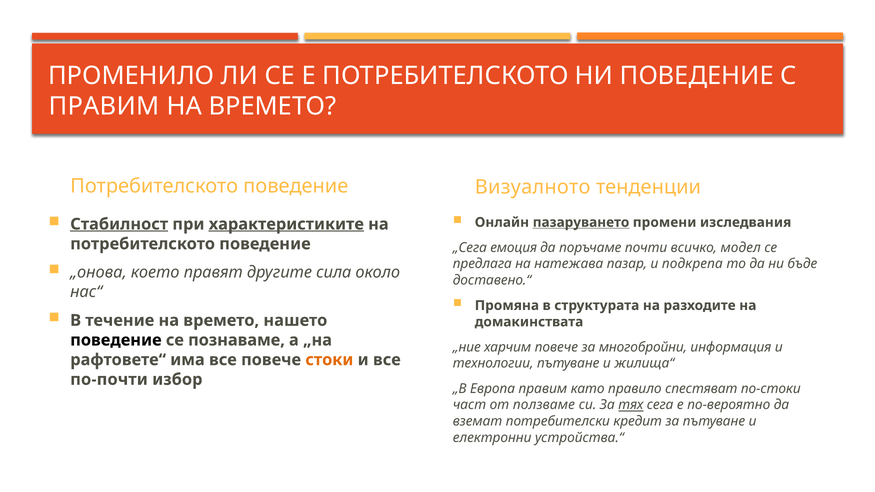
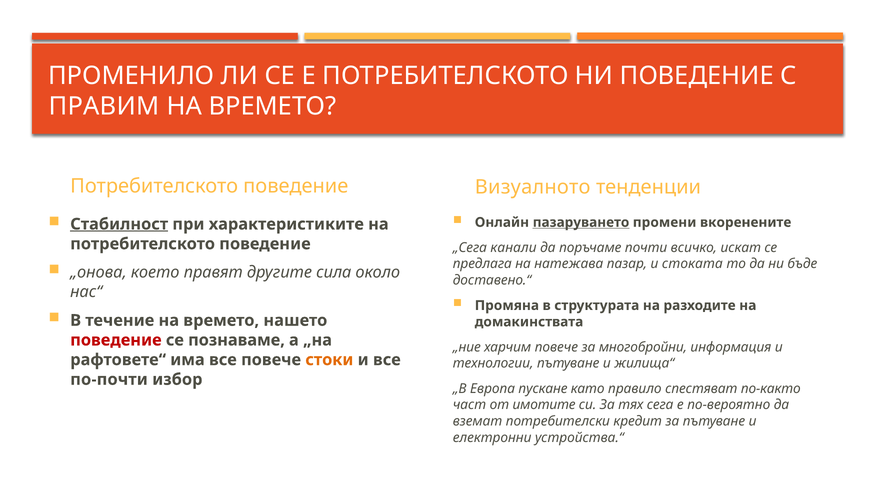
изследвания: изследвания -> вкоренените
характеристиките underline: present -> none
емоция: емоция -> канали
модел: модел -> искат
подкрепа: подкрепа -> стоката
поведение at (116, 340) colour: black -> red
Европа правим: правим -> пускане
по-стоки: по-стоки -> по-както
ползваме: ползваме -> имотите
тях underline: present -> none
